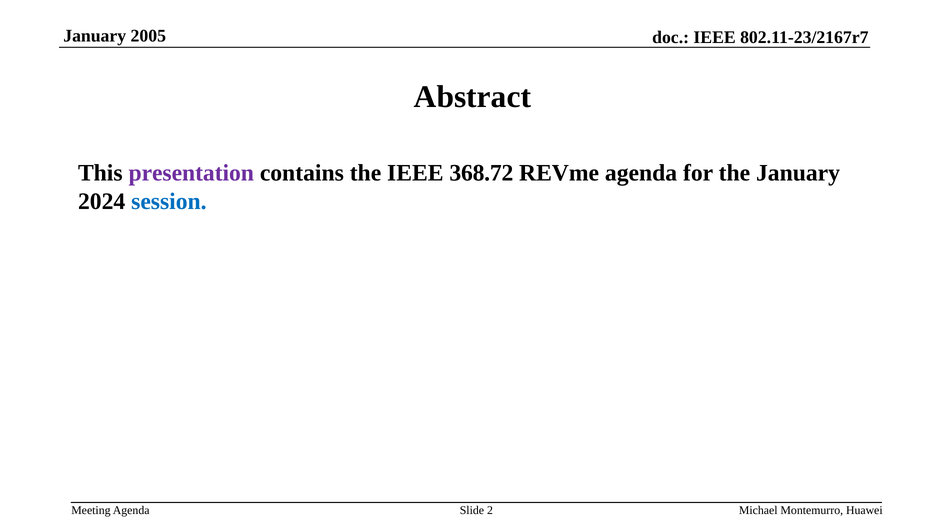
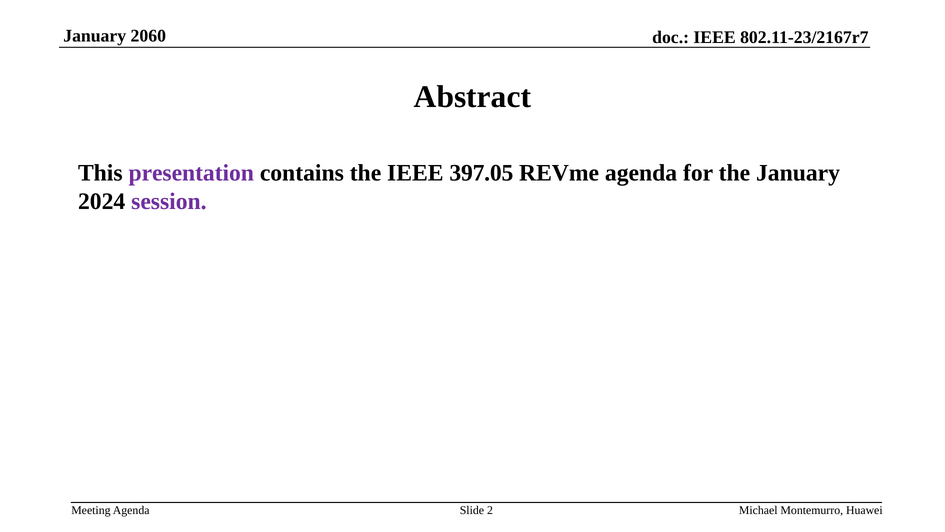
2005: 2005 -> 2060
368.72: 368.72 -> 397.05
session colour: blue -> purple
